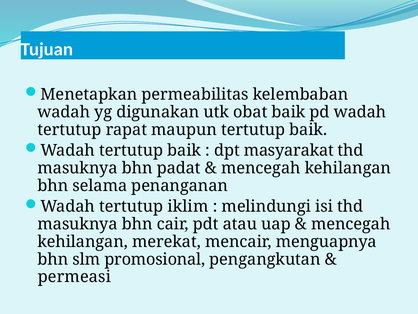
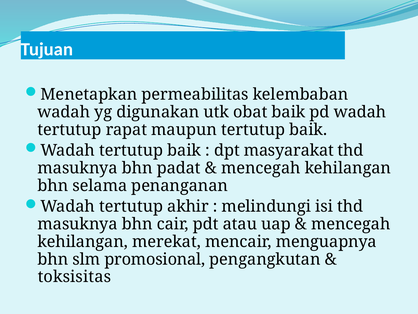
iklim: iklim -> akhir
permeasi: permeasi -> toksisitas
